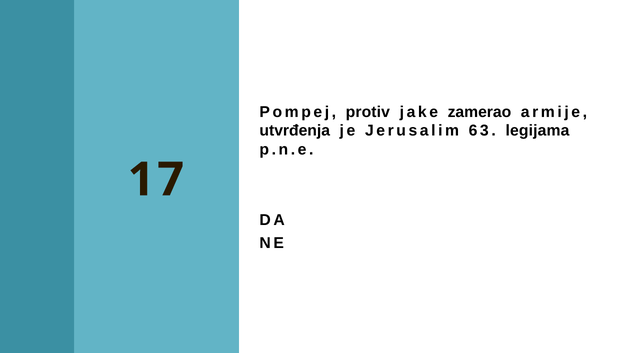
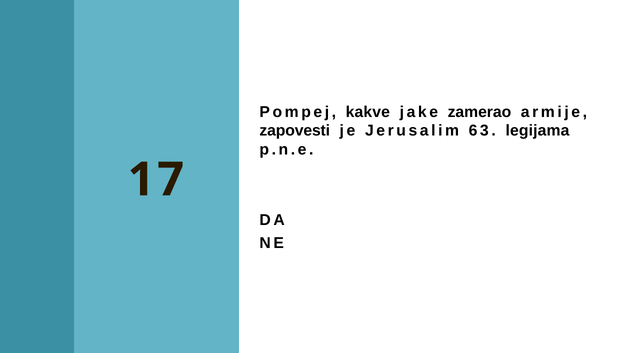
protiv: protiv -> kakve
utvrđenja: utvrđenja -> zapovesti
